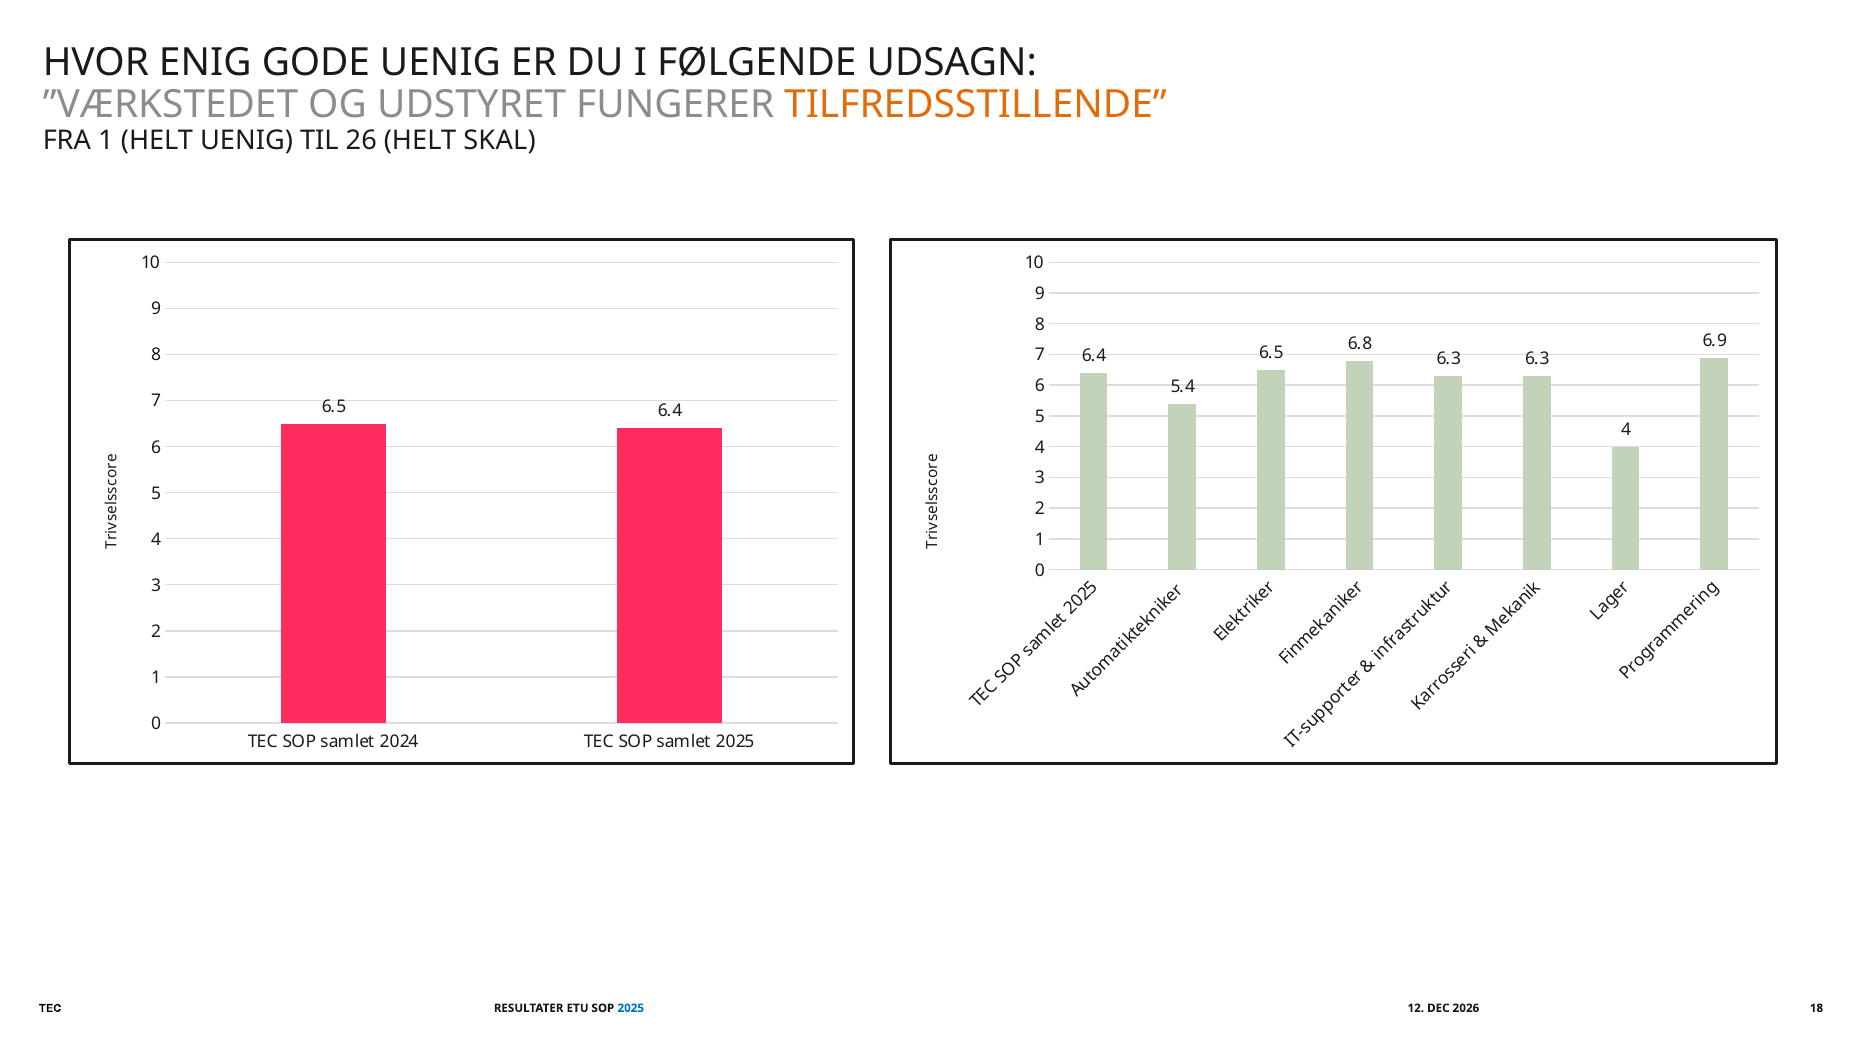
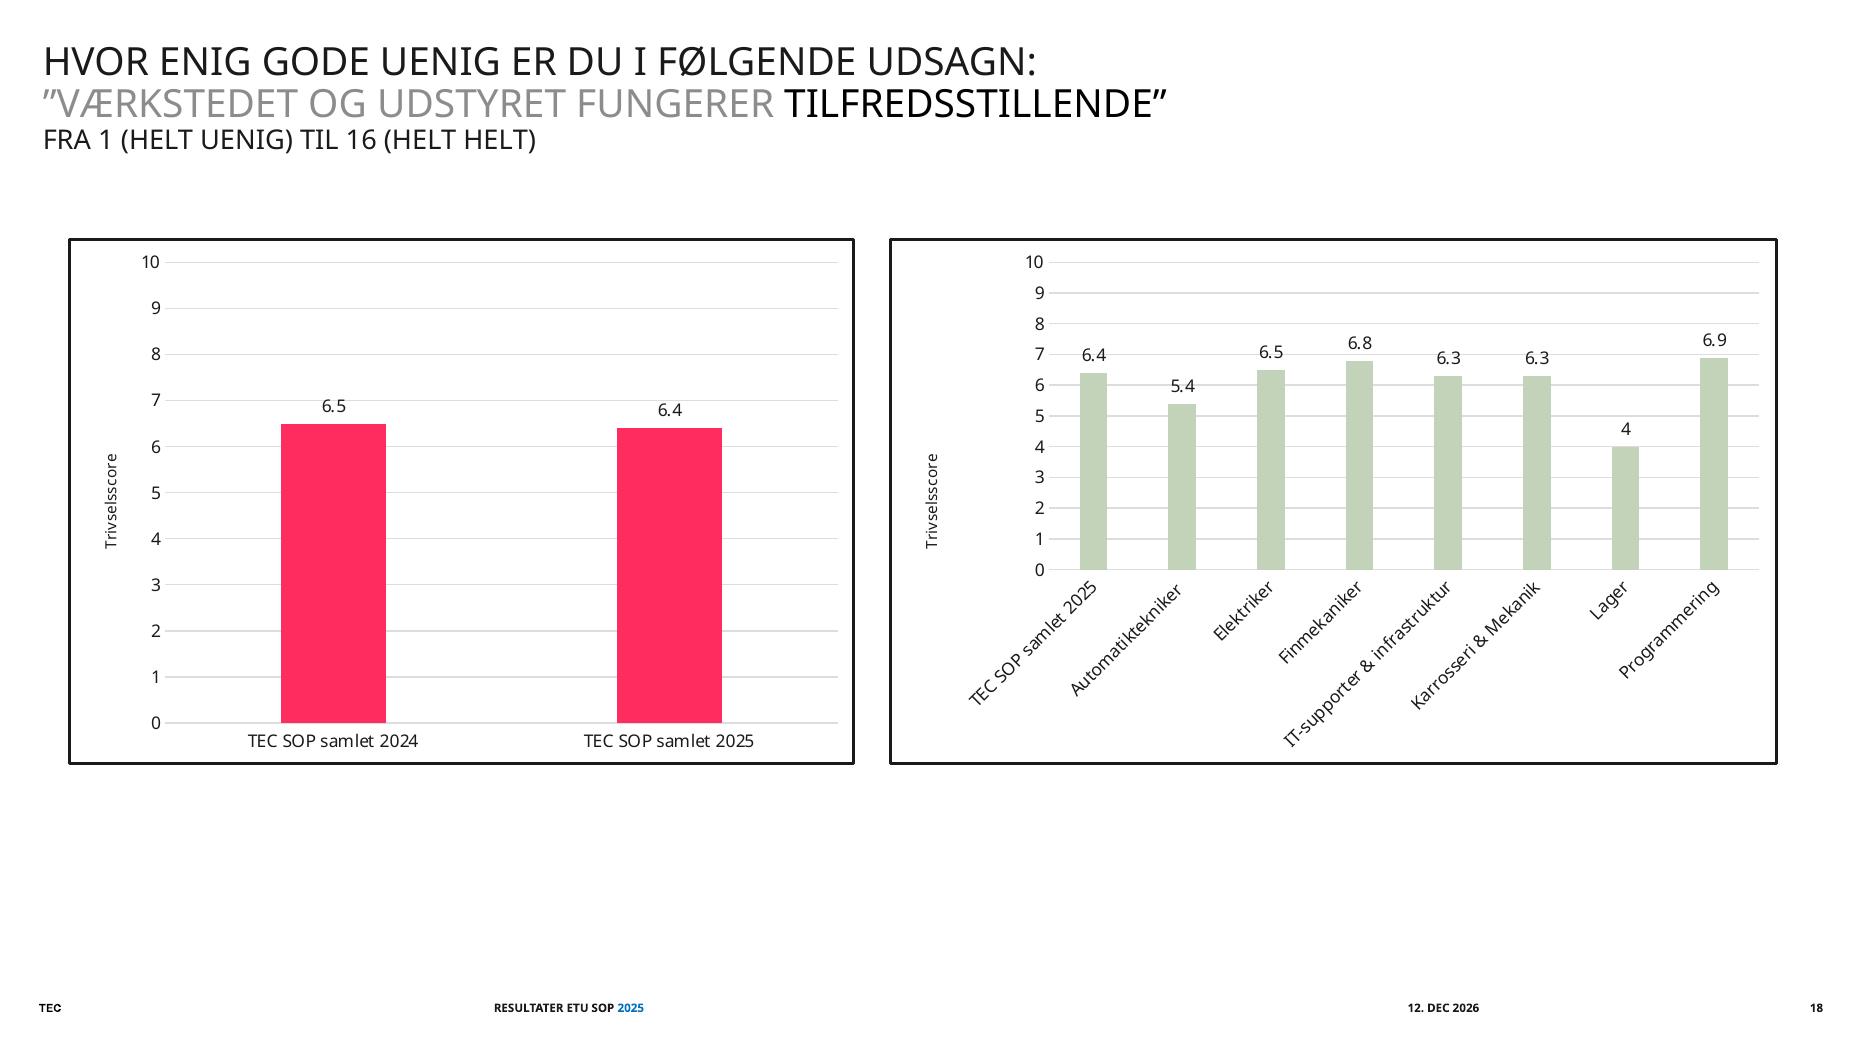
TILFREDSSTILLENDE colour: orange -> black
26: 26 -> 16
HELT SKAL: SKAL -> HELT
